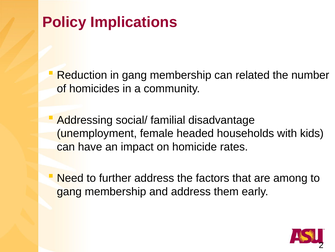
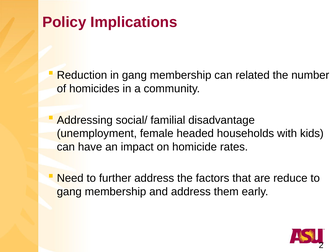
among: among -> reduce
